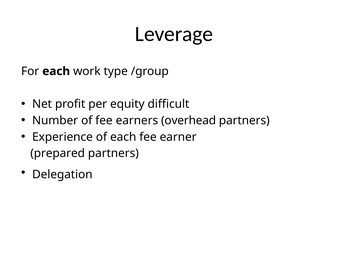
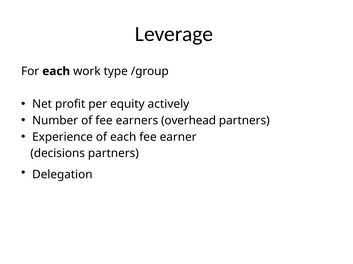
difficult: difficult -> actively
prepared: prepared -> decisions
